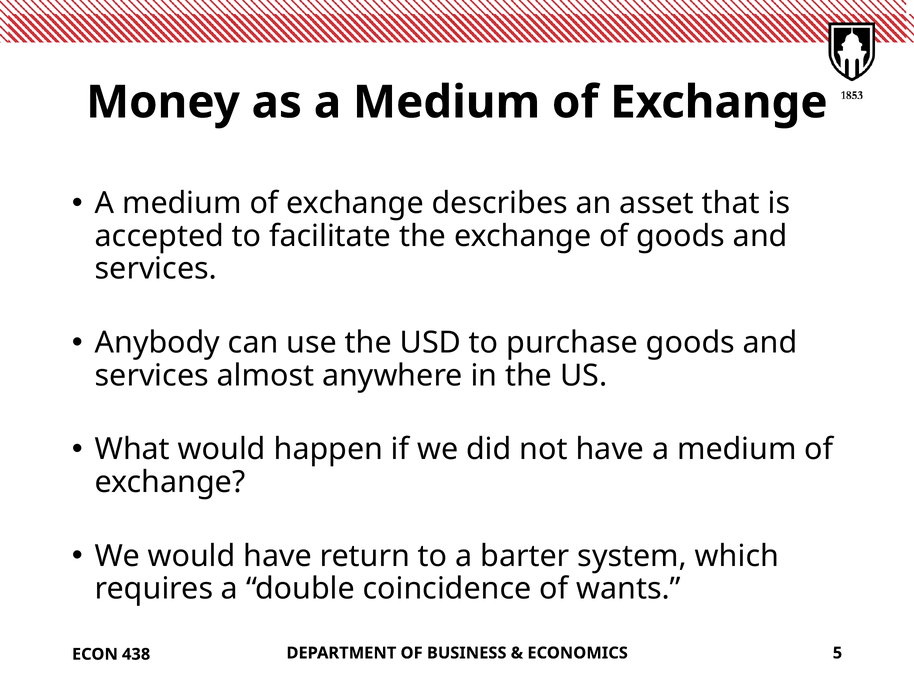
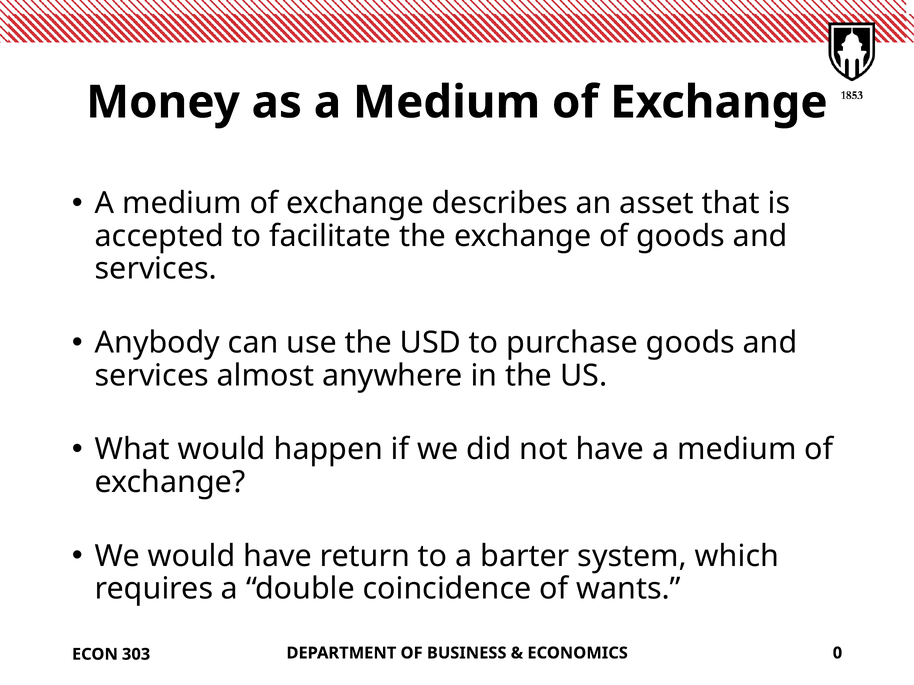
5: 5 -> 0
438: 438 -> 303
